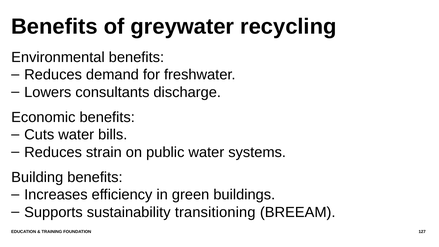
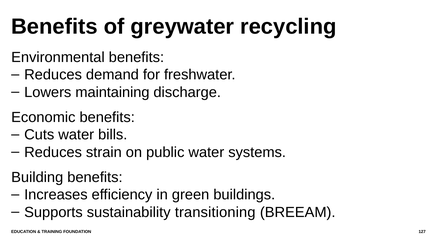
consultants: consultants -> maintaining
